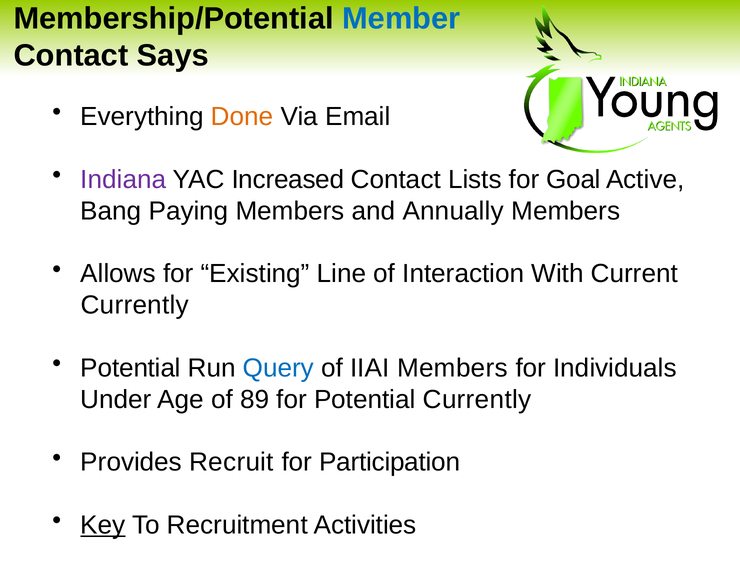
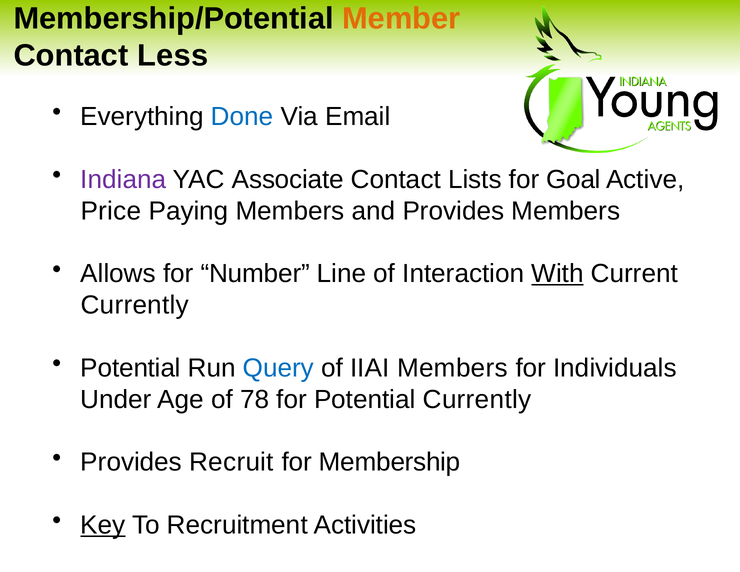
Member colour: blue -> orange
Says: Says -> Less
Done colour: orange -> blue
Increased: Increased -> Associate
Bang: Bang -> Price
and Annually: Annually -> Provides
Existing: Existing -> Number
With underline: none -> present
89: 89 -> 78
Participation: Participation -> Membership
